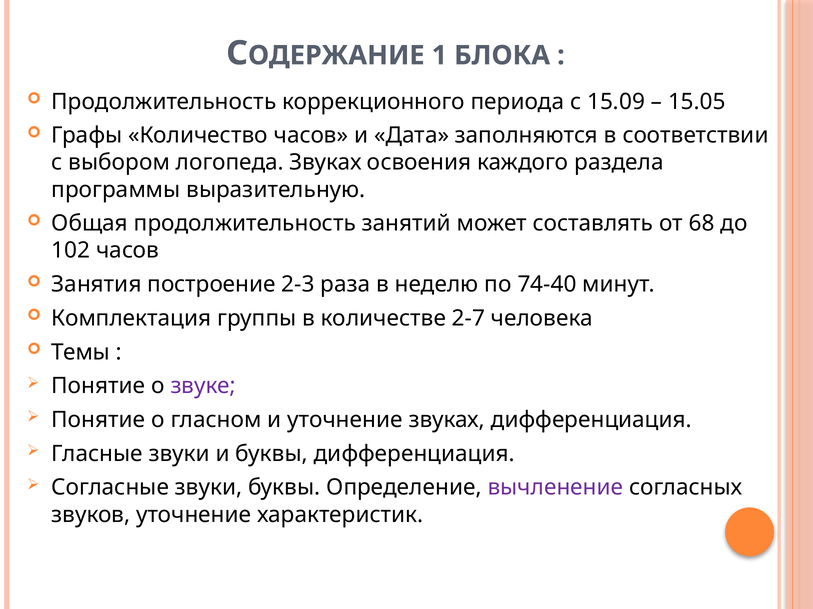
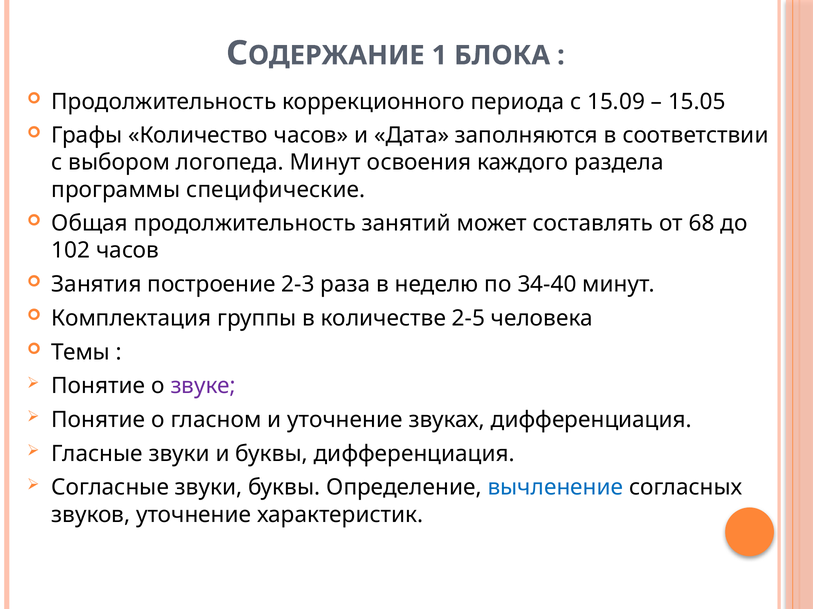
логопеда Звуках: Звуках -> Минут
выразительную: выразительную -> специфические
74-40: 74-40 -> 34-40
2-7: 2-7 -> 2-5
вычленение colour: purple -> blue
